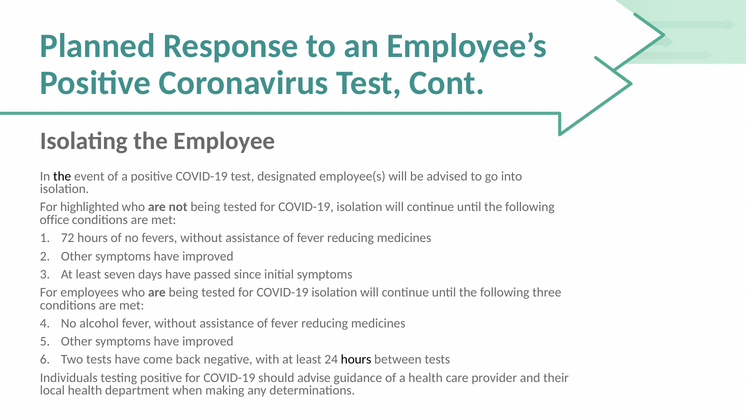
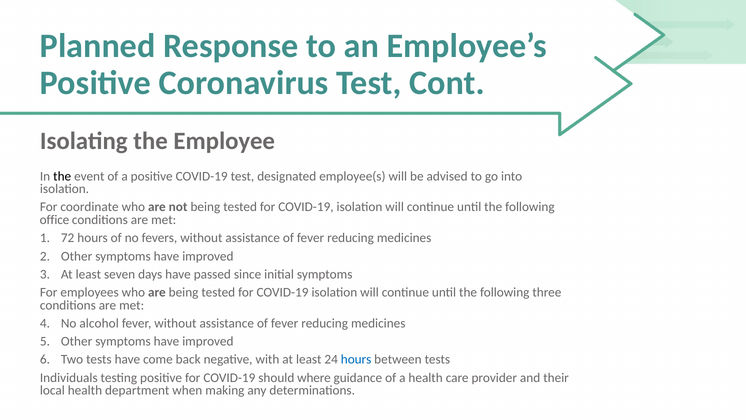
highlighted: highlighted -> coordinate
hours at (356, 359) colour: black -> blue
advise: advise -> where
